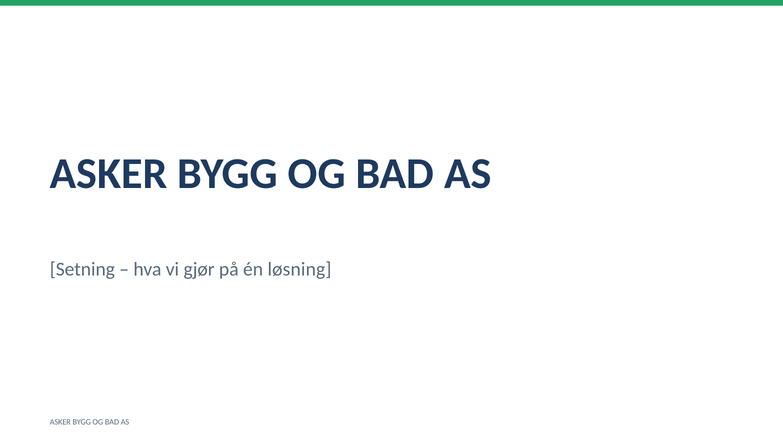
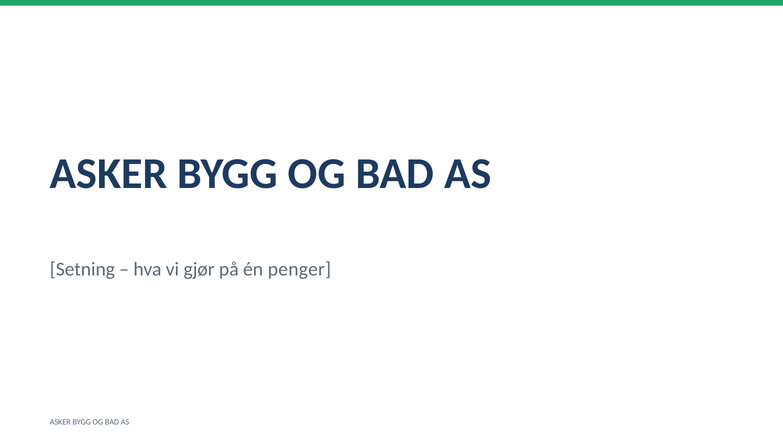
løsning: løsning -> penger
